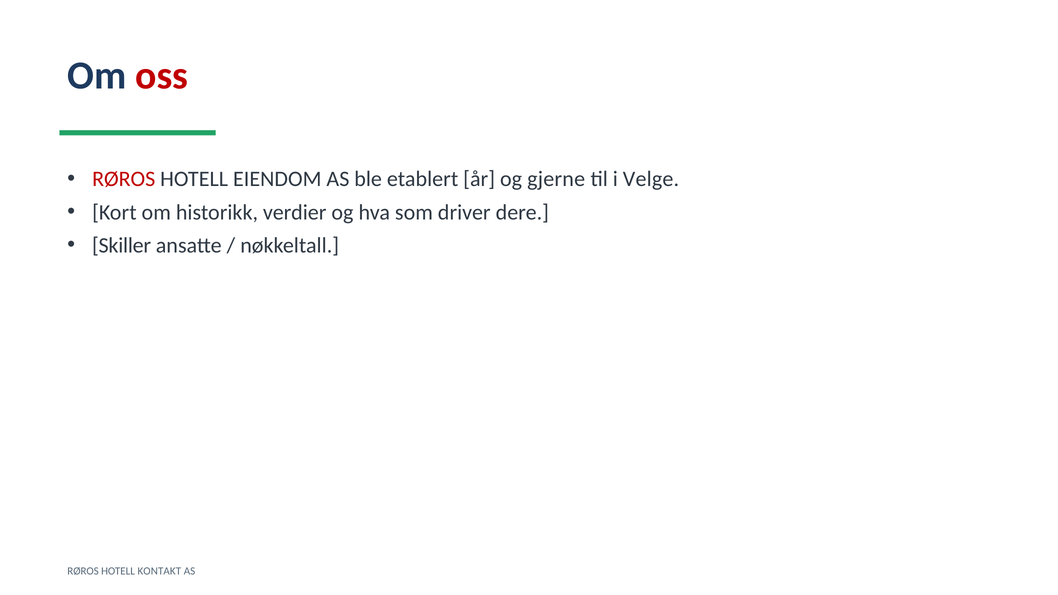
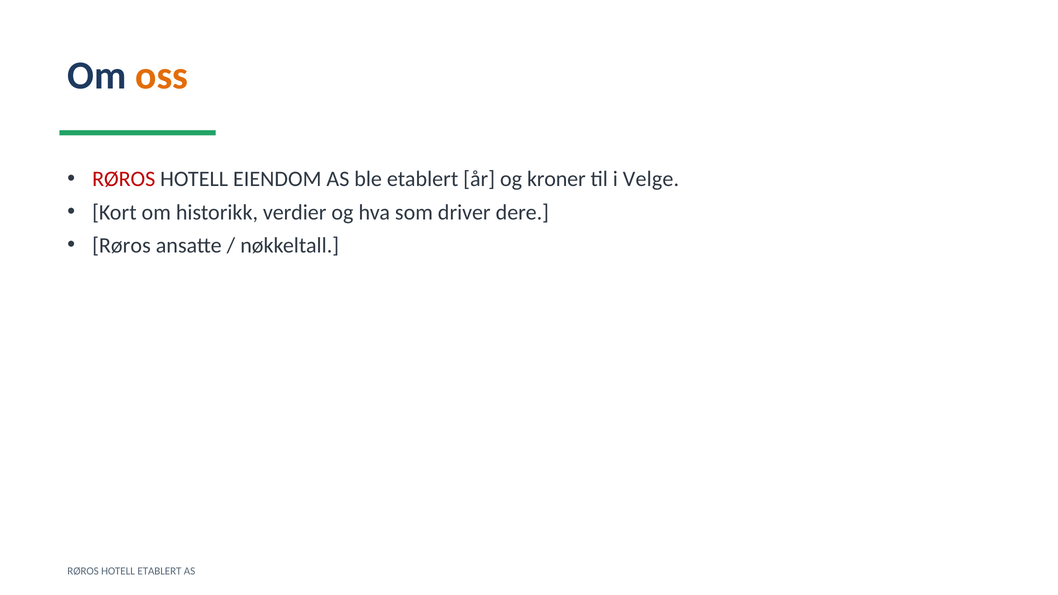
oss colour: red -> orange
gjerne: gjerne -> kroner
Skiller at (122, 245): Skiller -> Røros
HOTELL KONTAKT: KONTAKT -> ETABLERT
